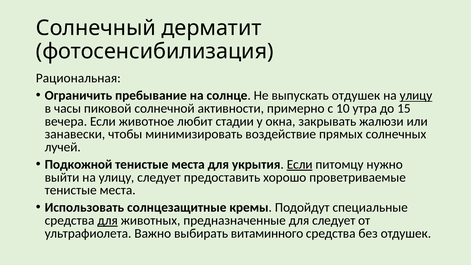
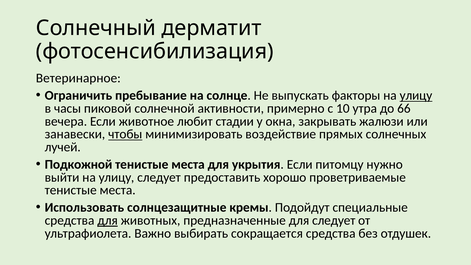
Рациональная: Рациональная -> Ветеринарное
выпускать отдушек: отдушек -> факторы
15: 15 -> 66
чтобы underline: none -> present
Если at (300, 164) underline: present -> none
витаминного: витаминного -> сокращается
